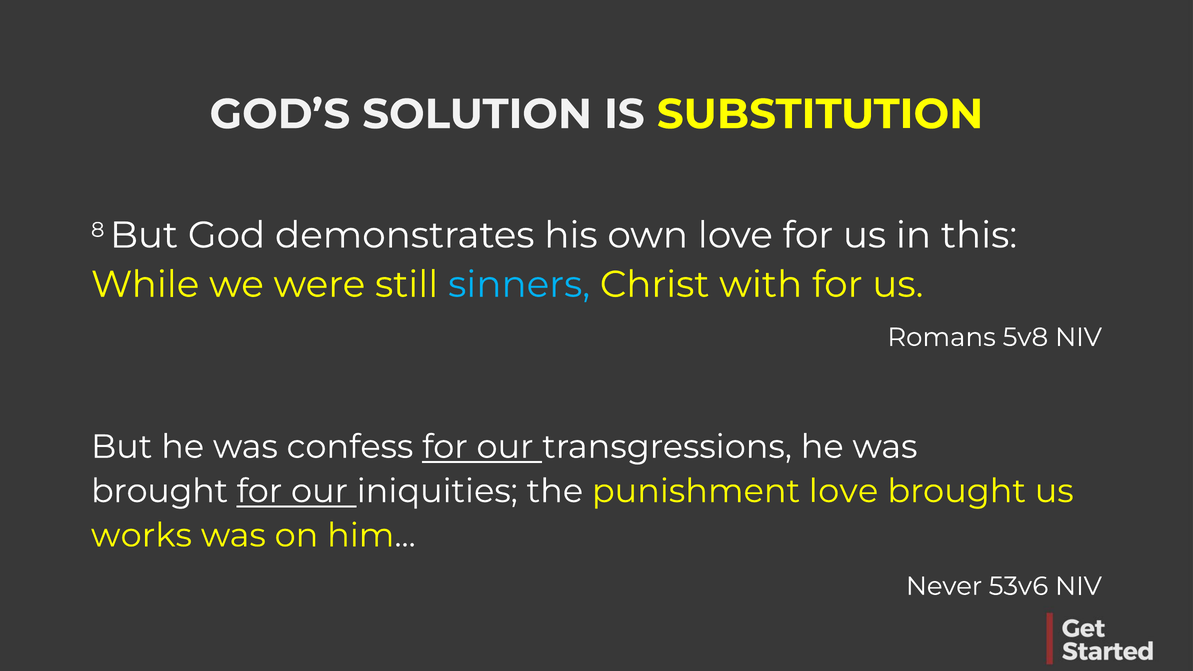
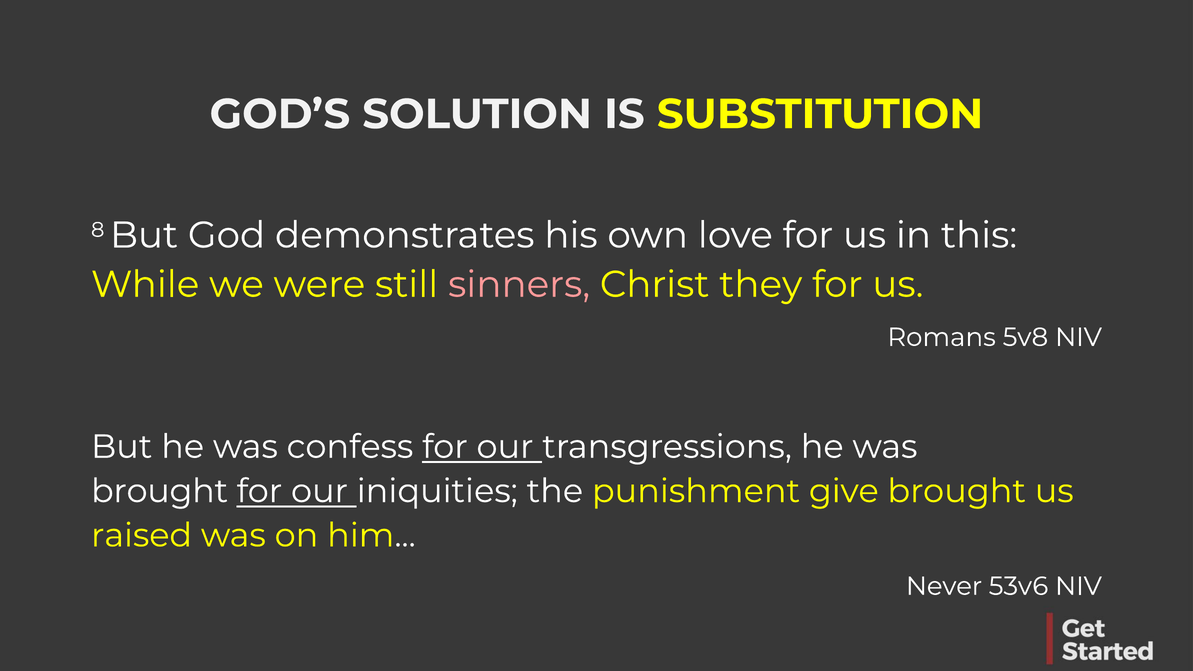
sinners colour: light blue -> pink
with: with -> they
punishment love: love -> give
works: works -> raised
